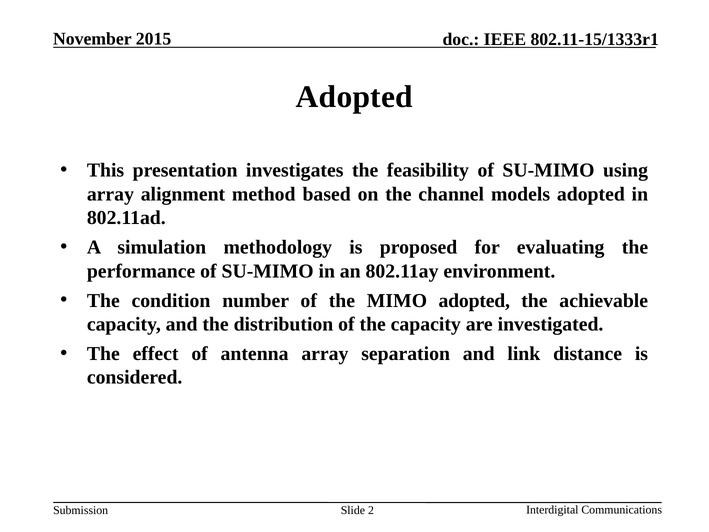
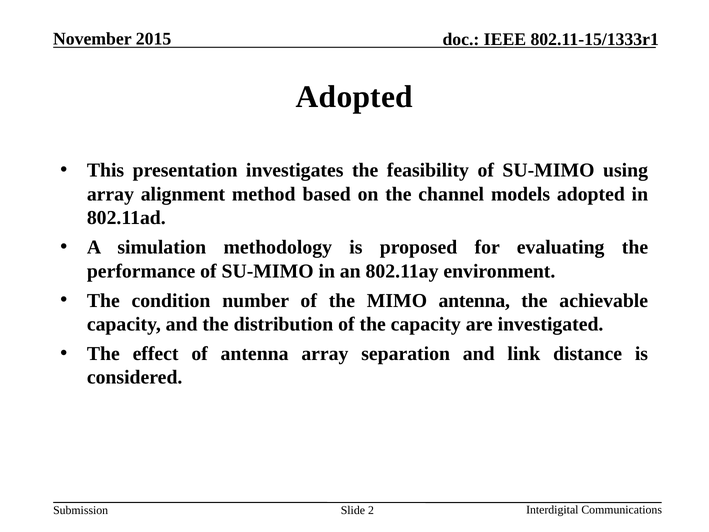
MIMO adopted: adopted -> antenna
